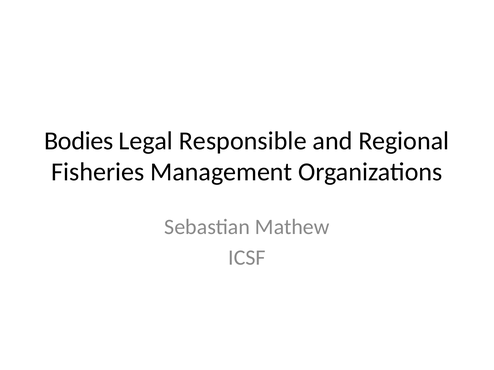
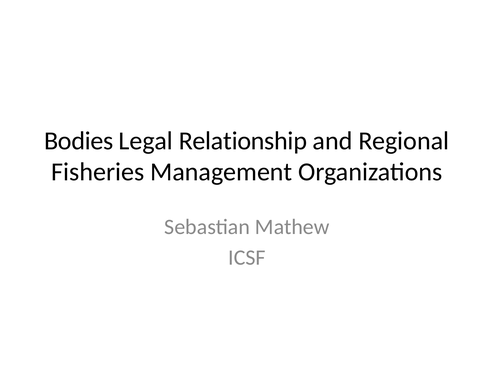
Responsible: Responsible -> Relationship
